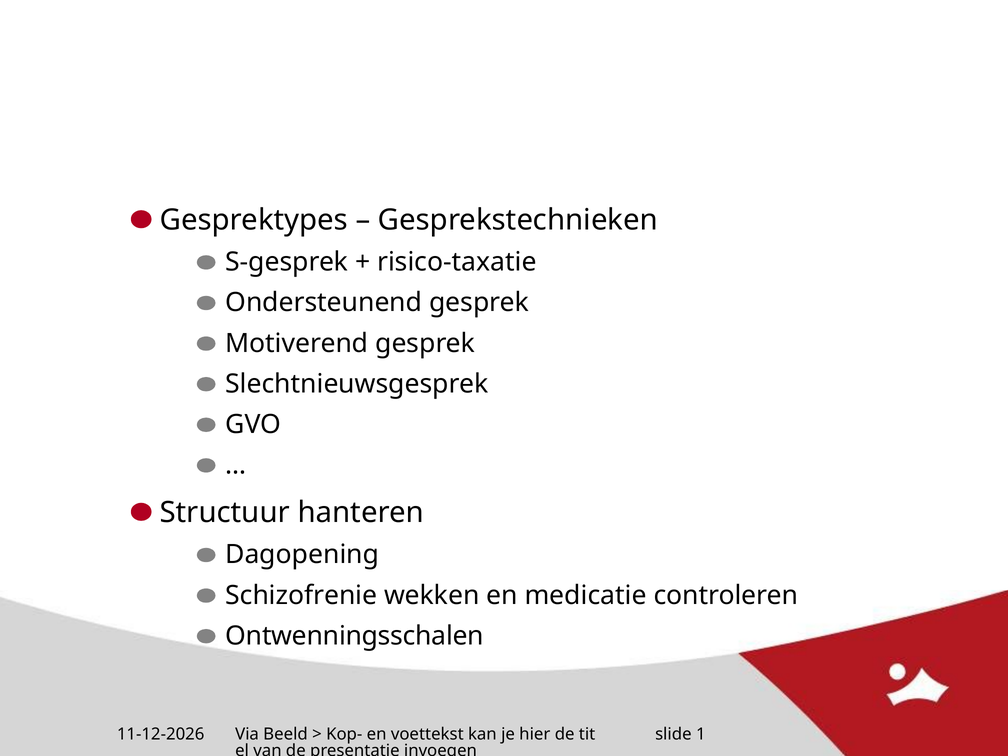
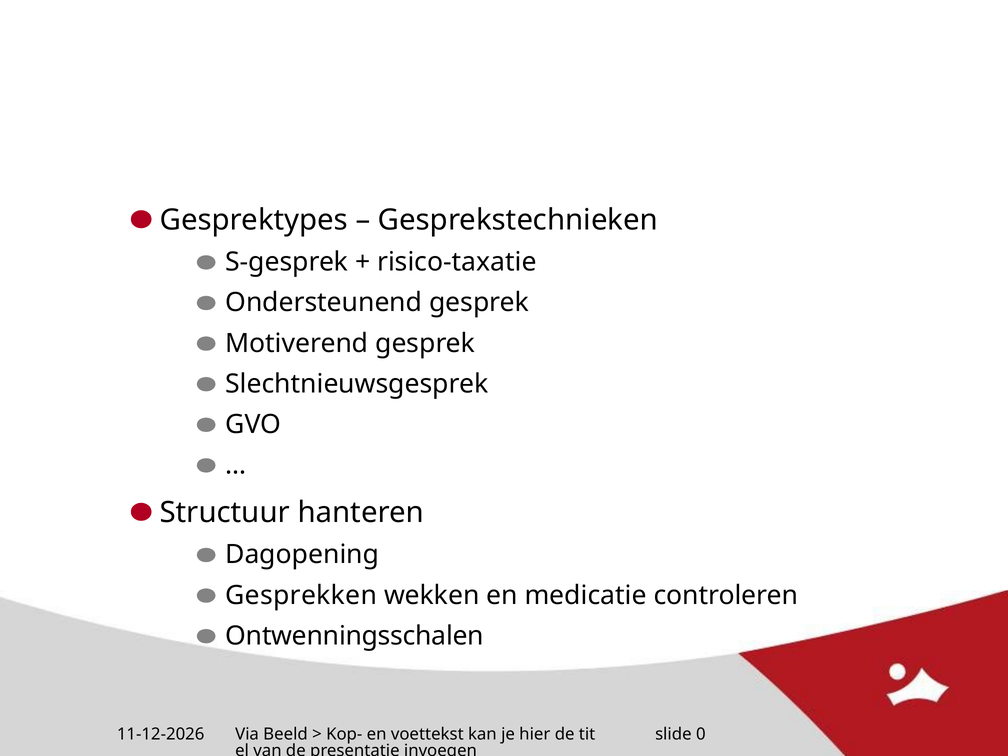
Schizofrenie: Schizofrenie -> Gesprekken
1: 1 -> 0
